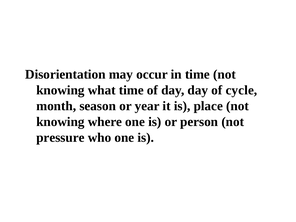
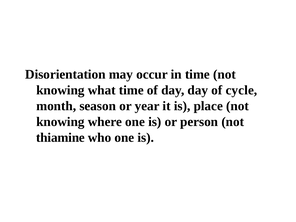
pressure: pressure -> thiamine
